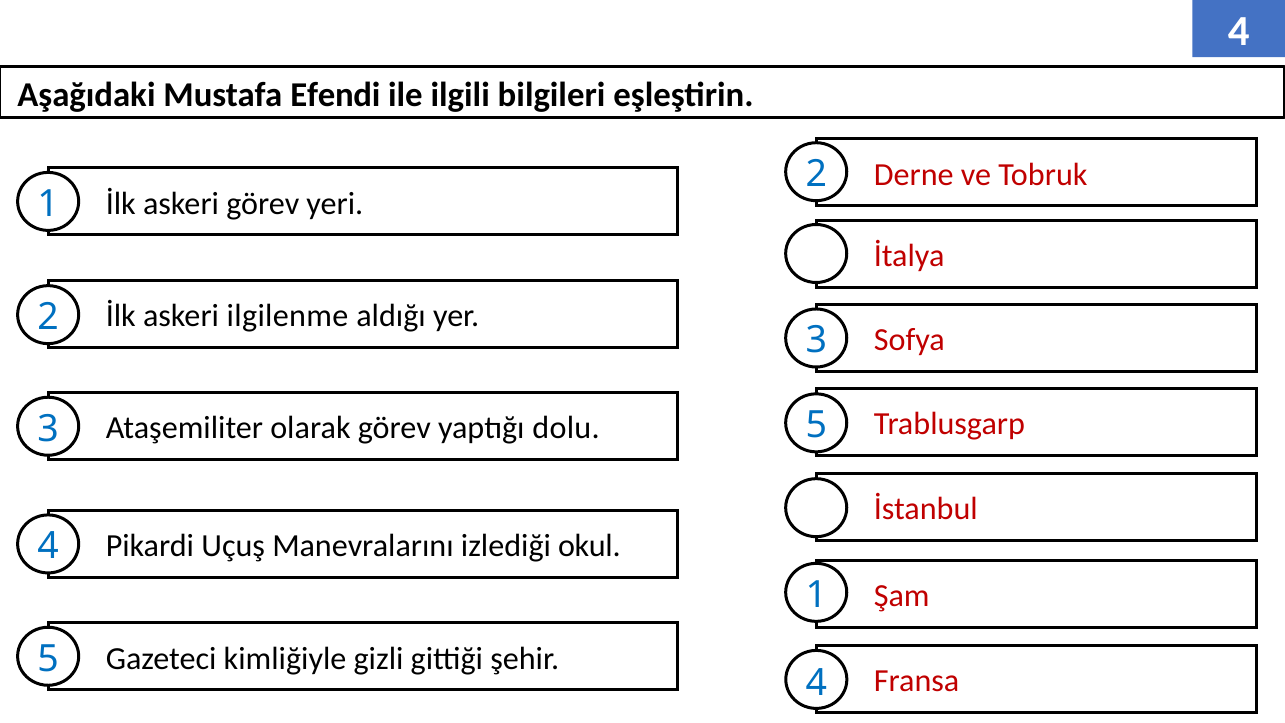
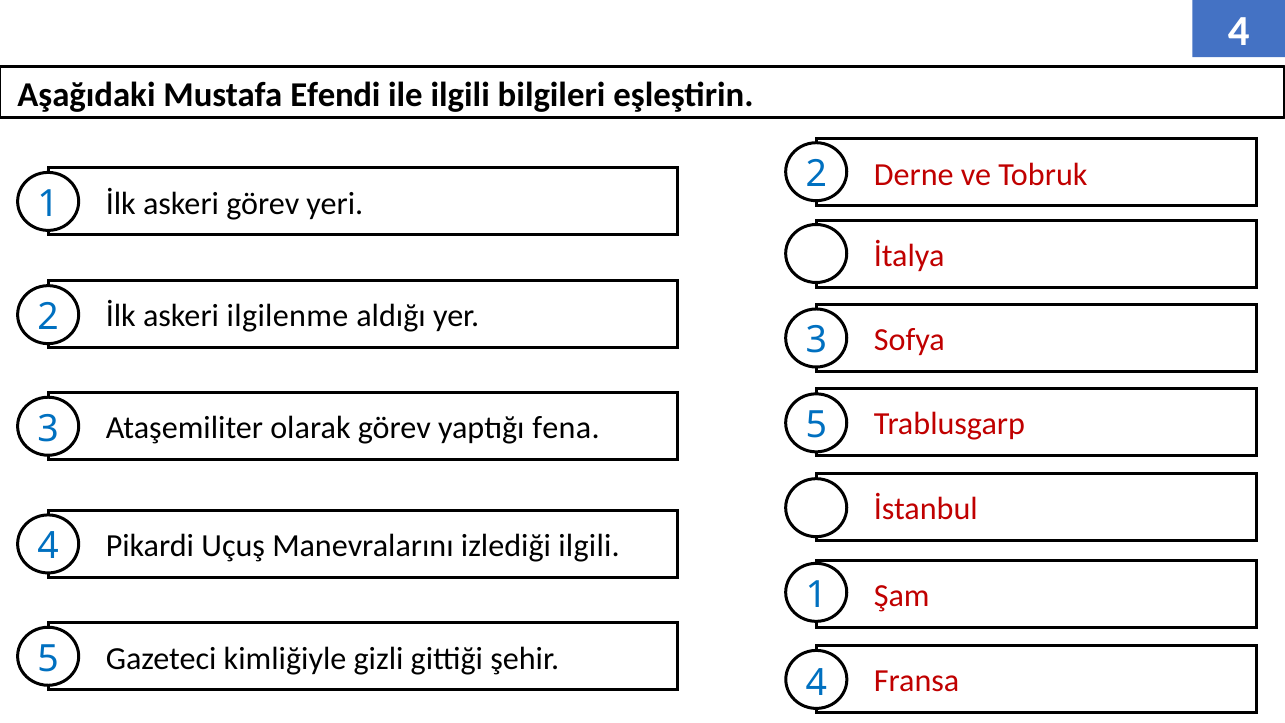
dolu: dolu -> fena
izlediği okul: okul -> ilgili
